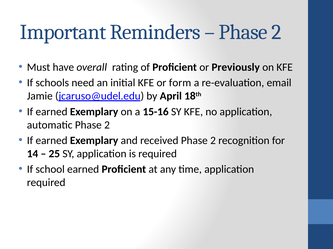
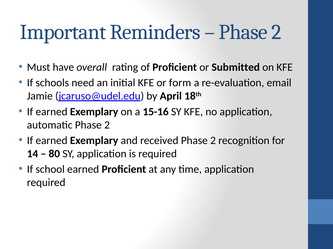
Previously: Previously -> Submitted
25: 25 -> 80
